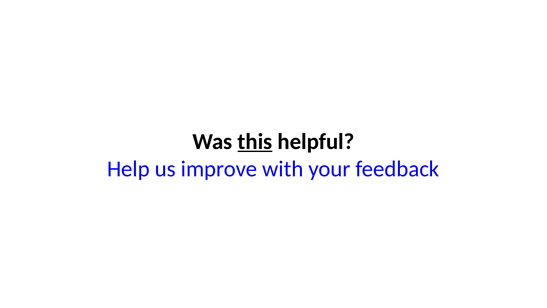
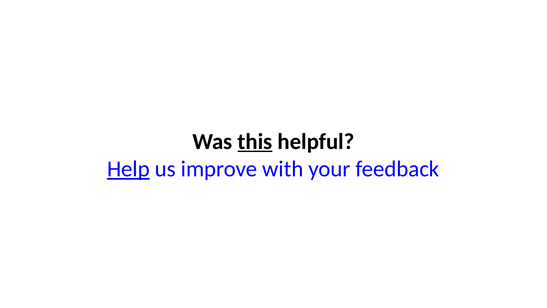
Help underline: none -> present
